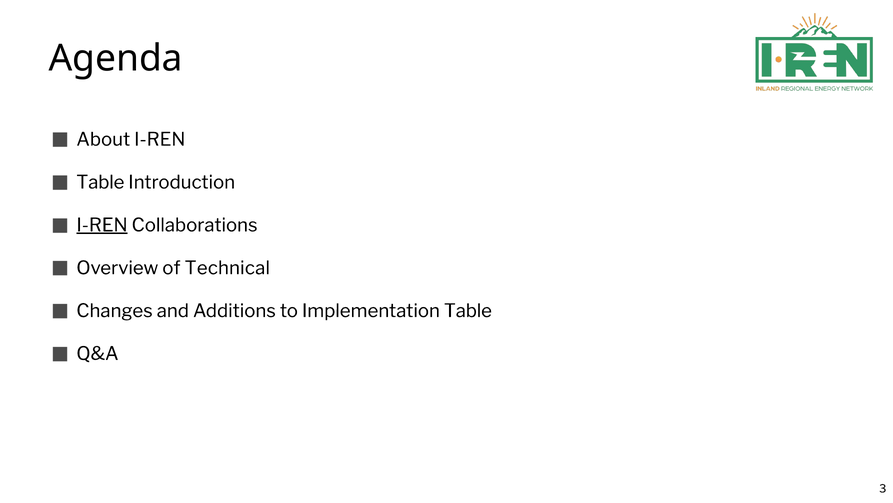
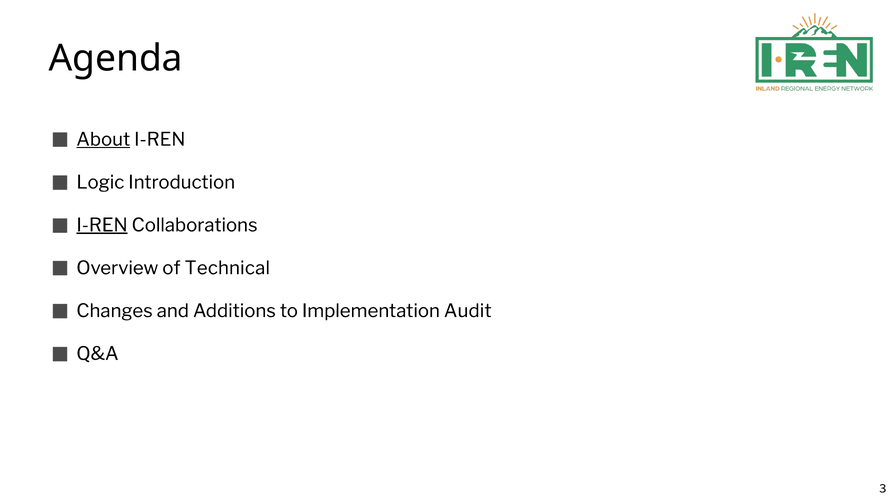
About underline: none -> present
Table at (100, 182): Table -> Logic
Implementation Table: Table -> Audit
